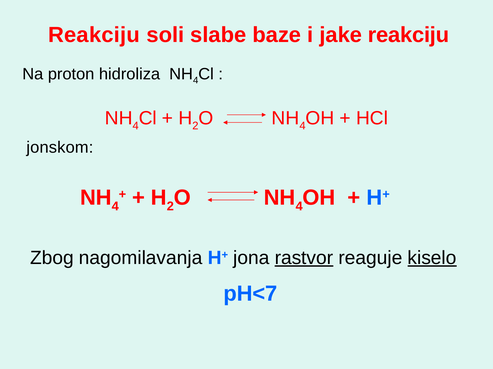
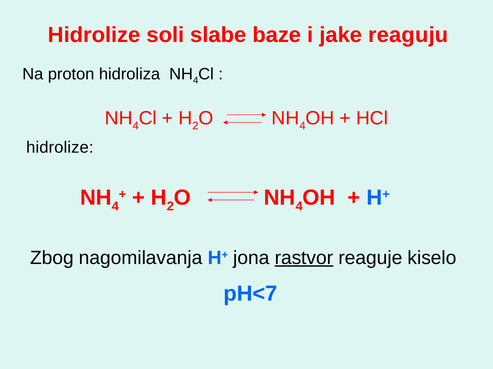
Reakciju at (94, 35): Reakciju -> Hidrolize
jake reakciju: reakciju -> reaguju
jonskom at (60, 148): jonskom -> hidrolize
kiselo underline: present -> none
